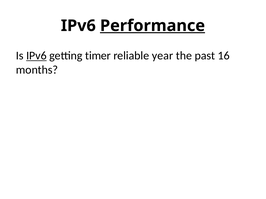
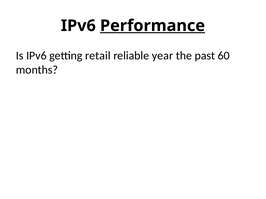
IPv6 at (36, 56) underline: present -> none
timer: timer -> retail
16: 16 -> 60
